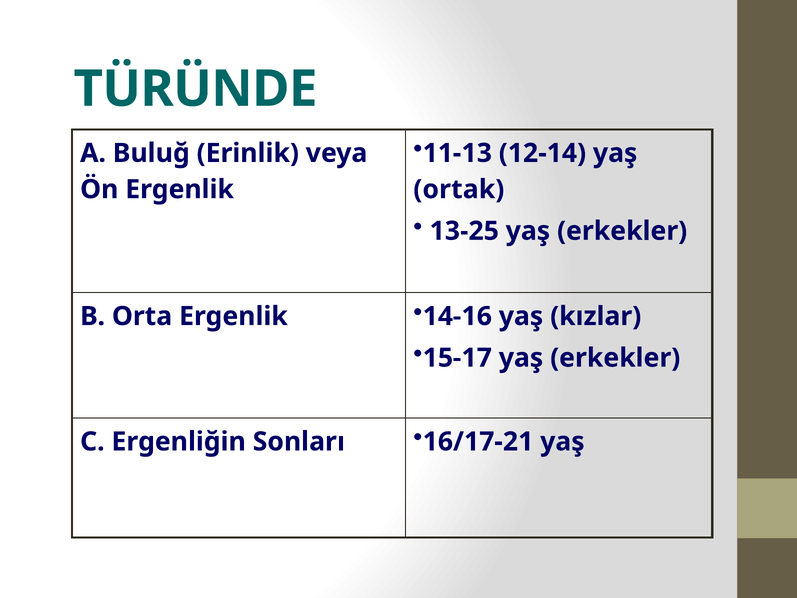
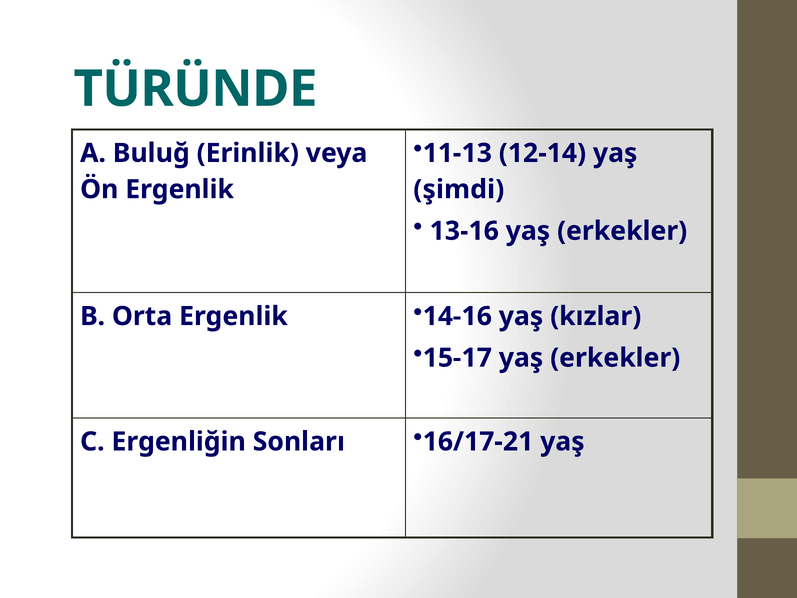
ortak: ortak -> şimdi
13-25: 13-25 -> 13-16
